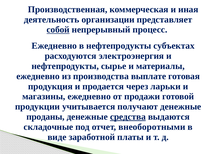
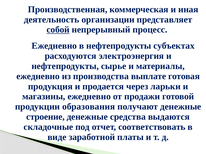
учитывается: учитывается -> образования
проданы: проданы -> строение
средства underline: present -> none
внеоборотными: внеоборотными -> соответствовать
